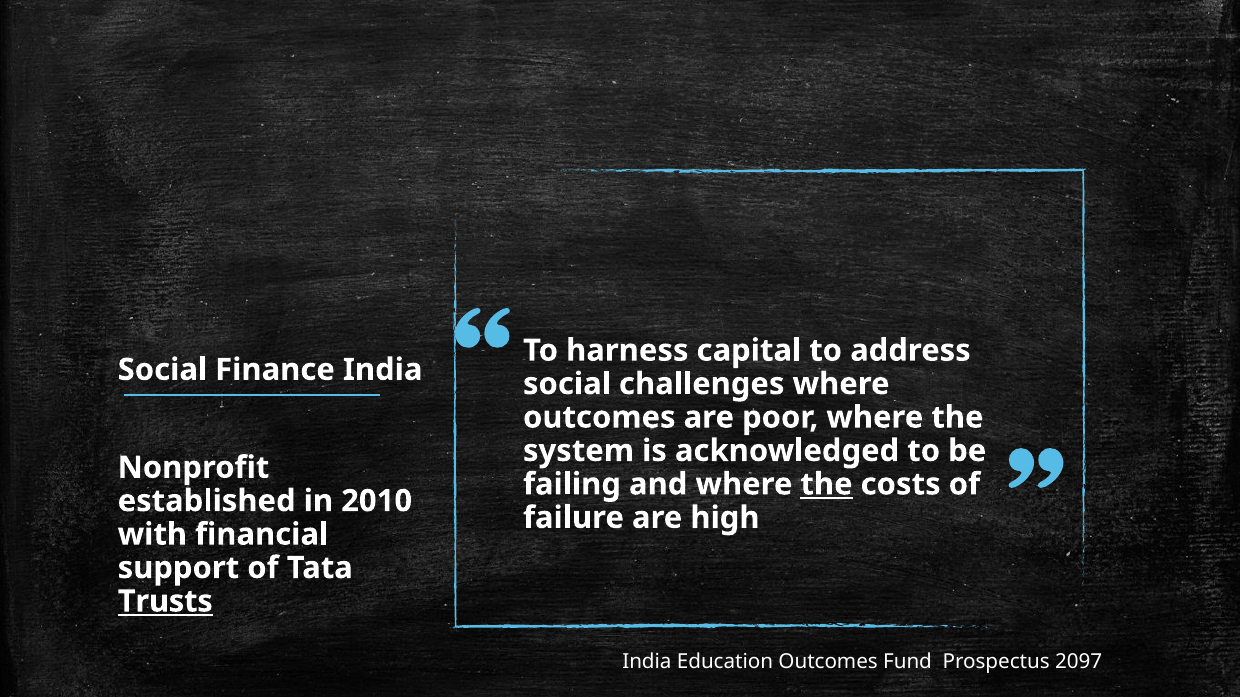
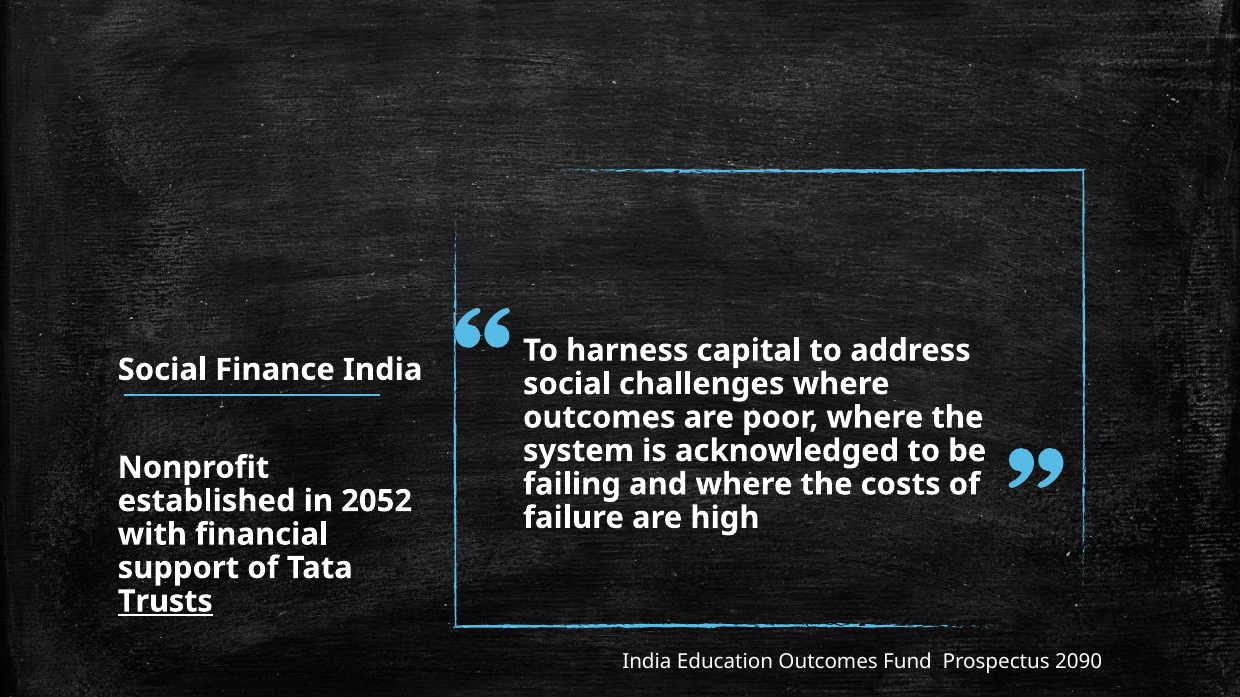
the at (827, 485) underline: present -> none
2010: 2010 -> 2052
2097: 2097 -> 2090
